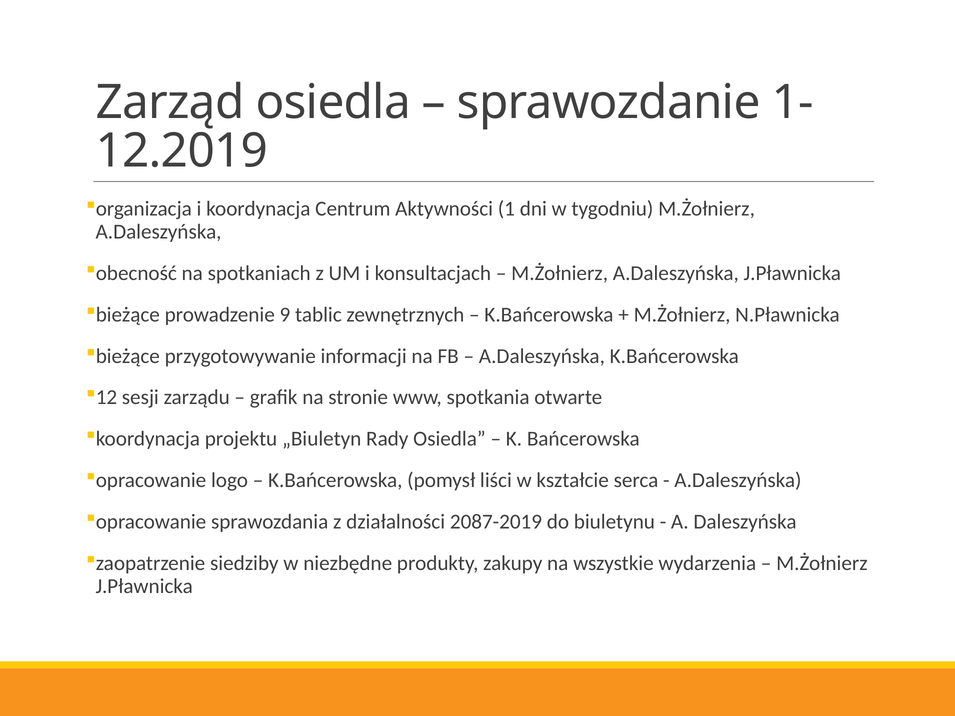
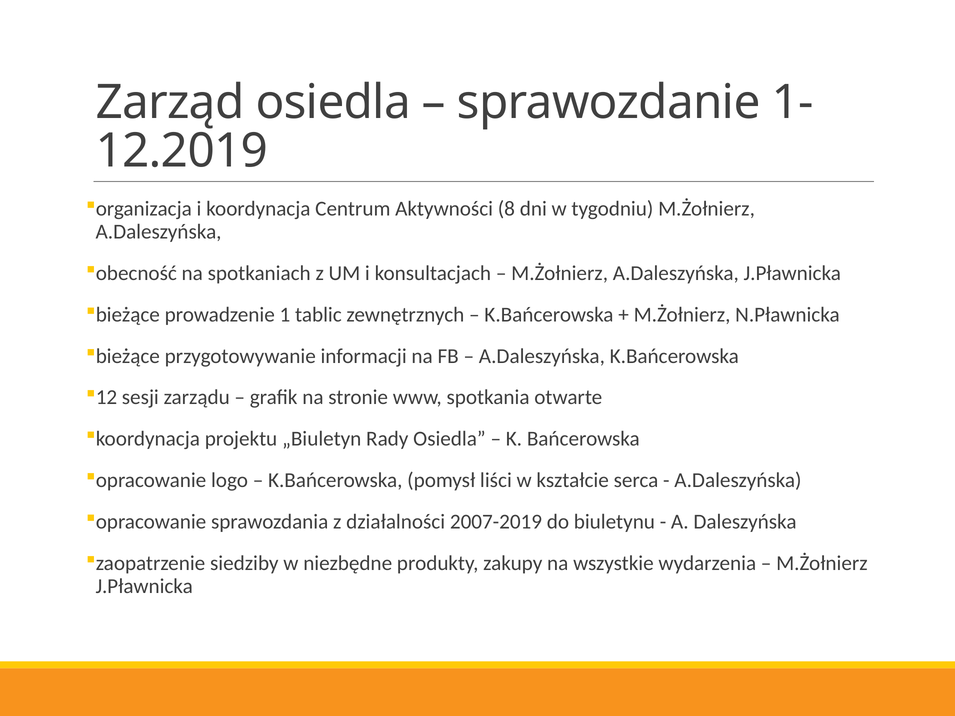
1: 1 -> 8
9: 9 -> 1
2087-2019: 2087-2019 -> 2007-2019
